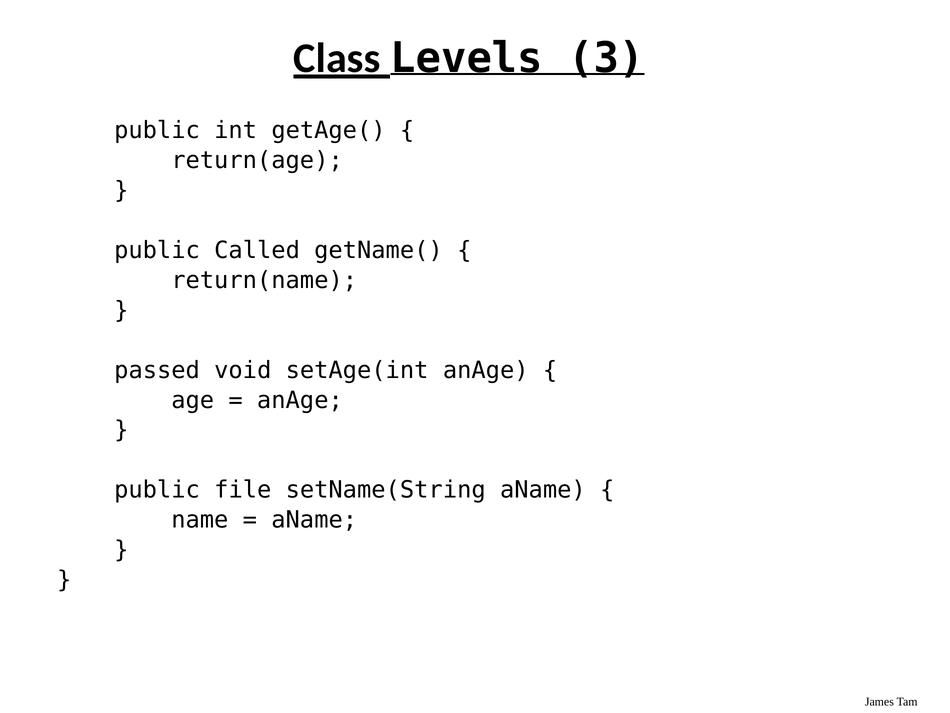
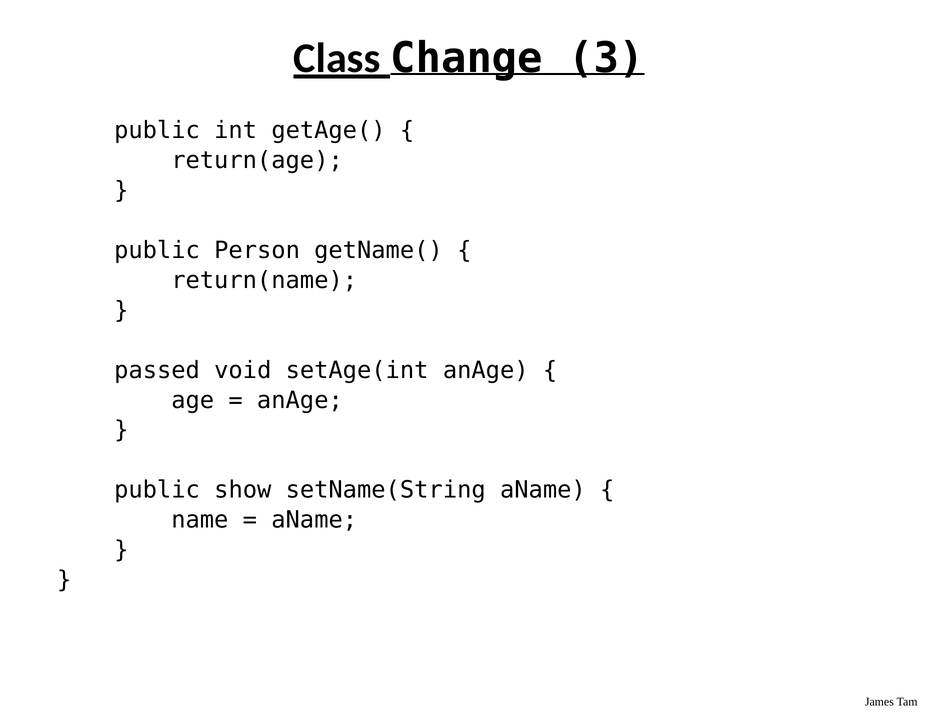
Levels: Levels -> Change
Called: Called -> Person
file: file -> show
